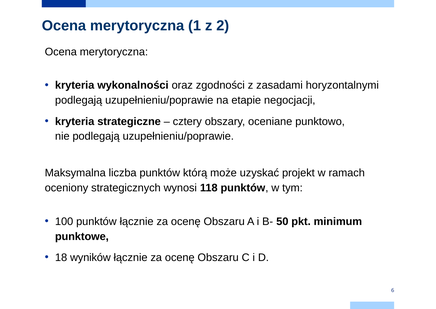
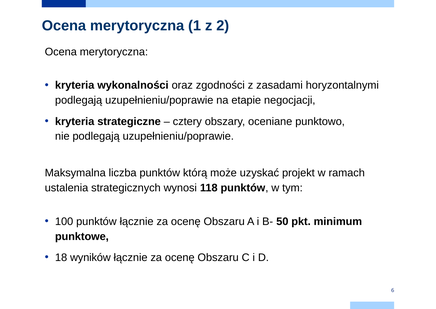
oceniony: oceniony -> ustalenia
